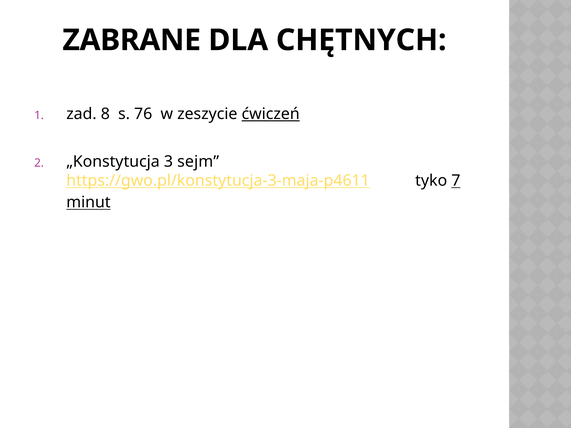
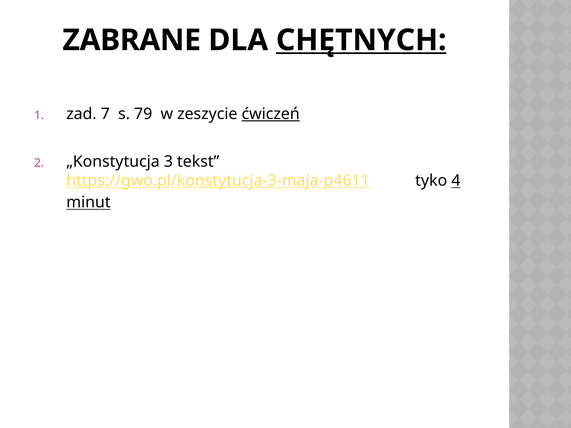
CHĘTNYCH underline: none -> present
8: 8 -> 7
76: 76 -> 79
sejm: sejm -> tekst
7: 7 -> 4
